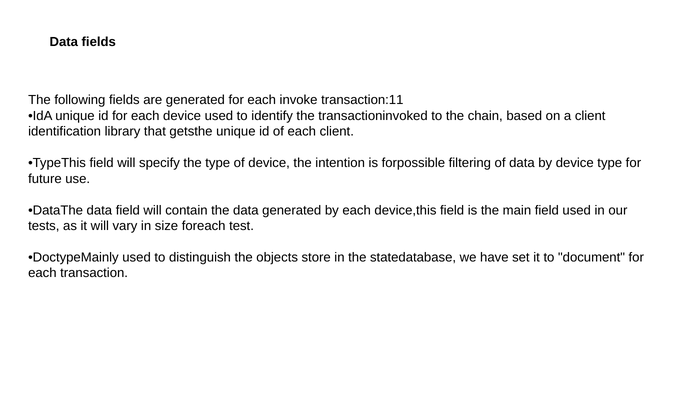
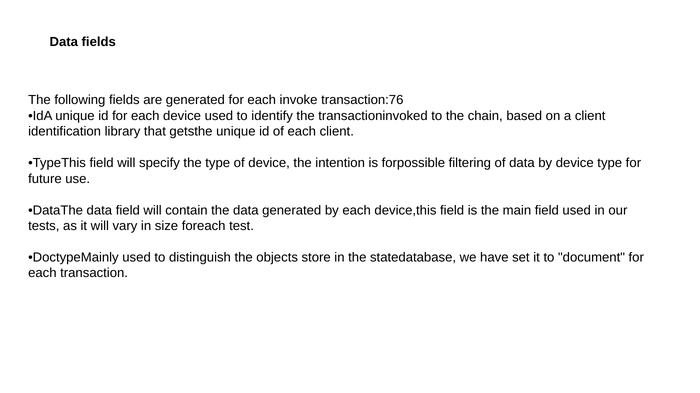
transaction:11: transaction:11 -> transaction:76
